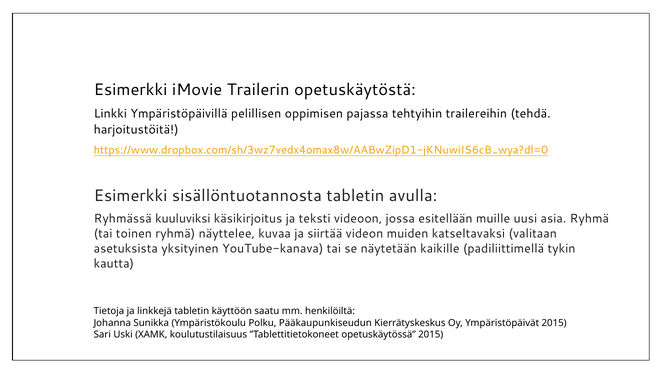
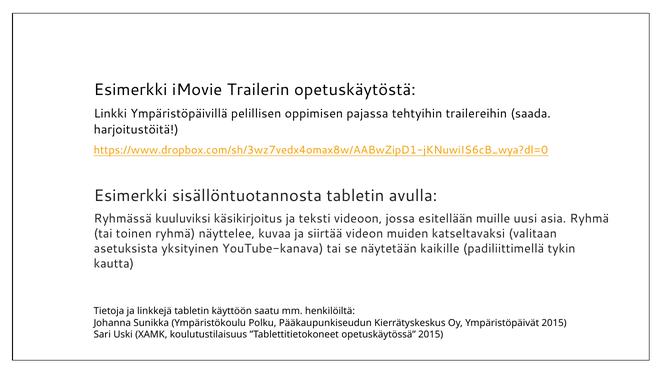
tehdä: tehdä -> saada
